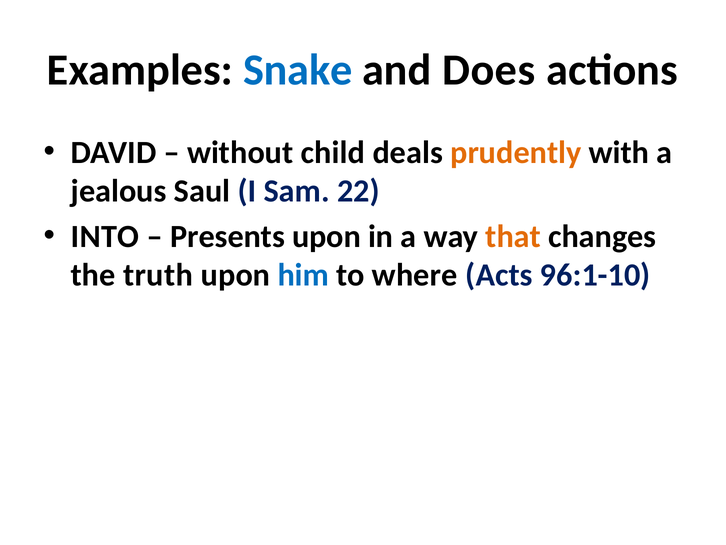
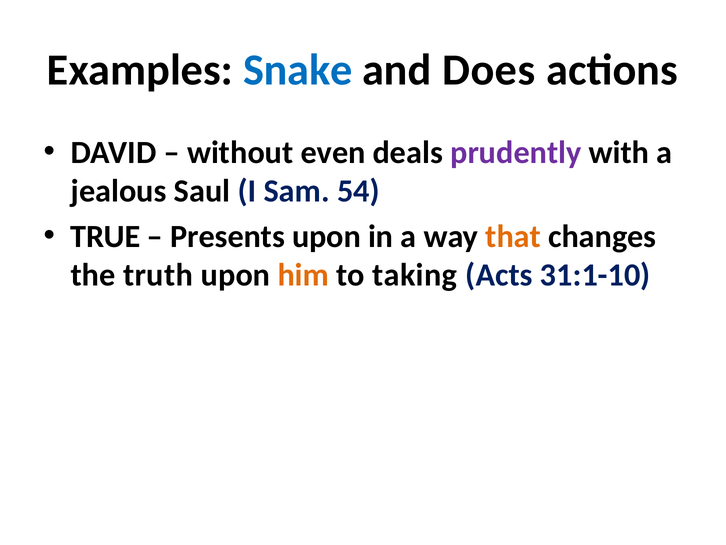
child: child -> even
prudently colour: orange -> purple
22: 22 -> 54
INTO: INTO -> TRUE
him colour: blue -> orange
where: where -> taking
96:1-10: 96:1-10 -> 31:1-10
